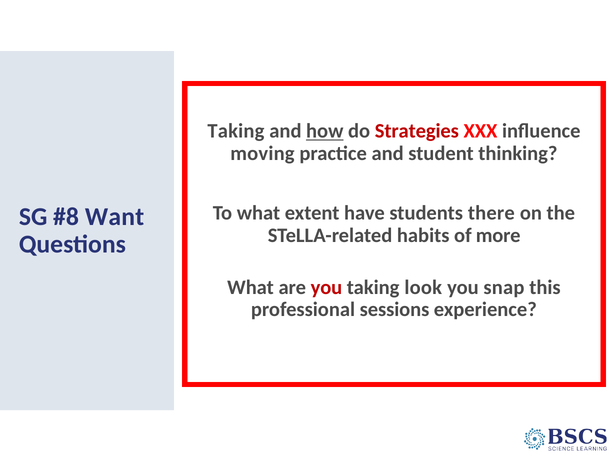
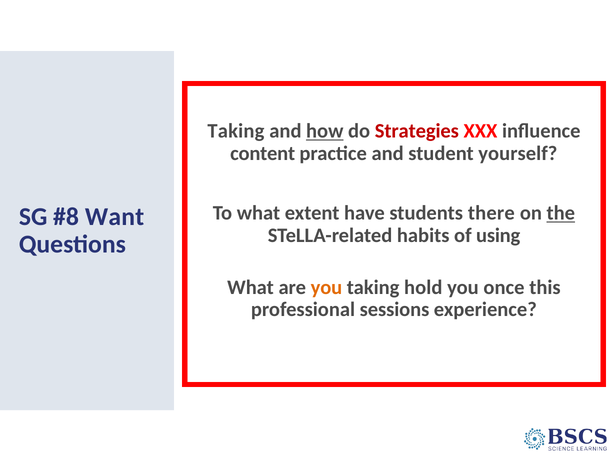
moving: moving -> content
thinking: thinking -> yourself
the underline: none -> present
more: more -> using
you at (326, 287) colour: red -> orange
look: look -> hold
snap: snap -> once
